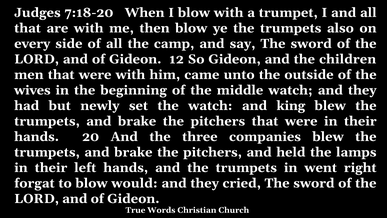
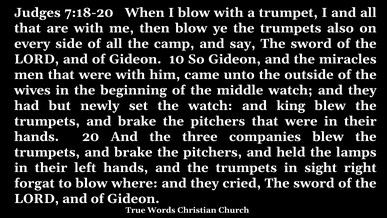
12: 12 -> 10
children: children -> miracles
went: went -> sight
would: would -> where
